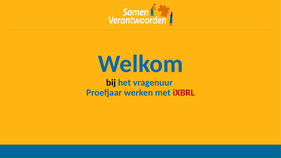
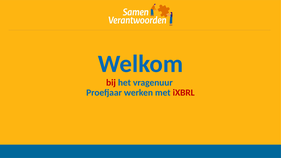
bij colour: black -> red
